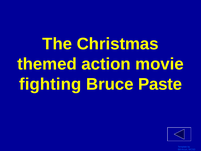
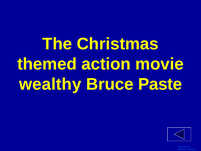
fighting: fighting -> wealthy
